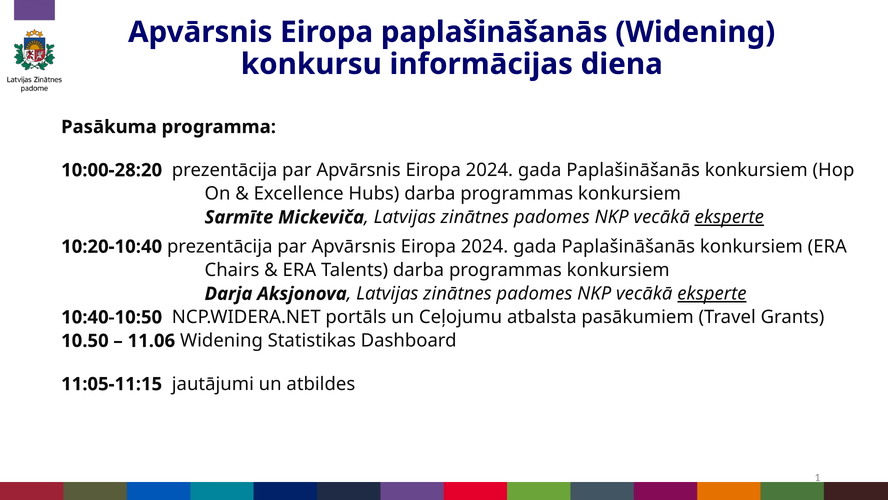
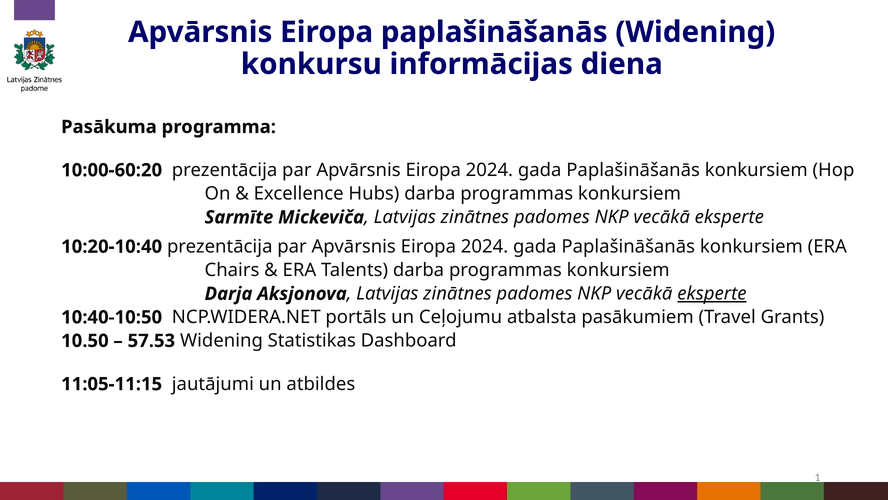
10:00-28:20: 10:00-28:20 -> 10:00-60:20
eksperte at (729, 217) underline: present -> none
11.06: 11.06 -> 57.53
